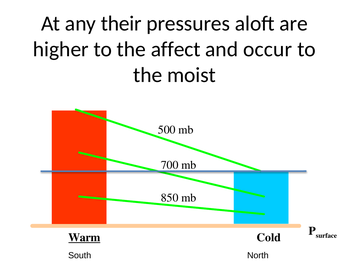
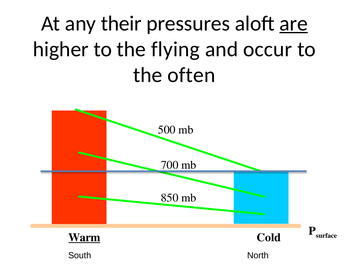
are underline: none -> present
affect: affect -> flying
moist: moist -> often
